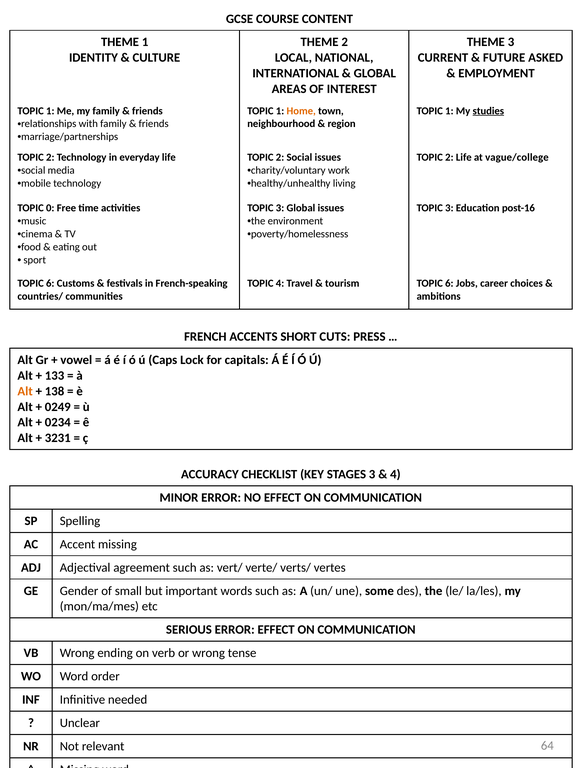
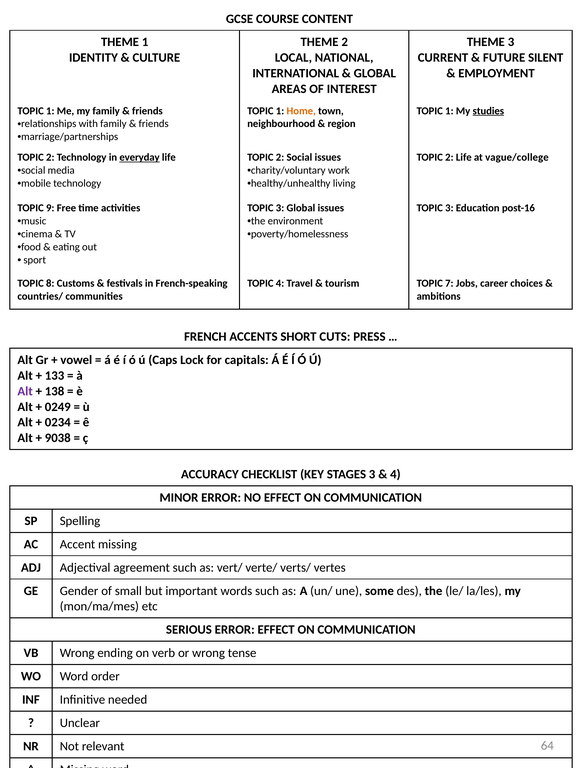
ASKED: ASKED -> SILENT
everyday underline: none -> present
0: 0 -> 9
6 at (50, 283): 6 -> 8
tourism TOPIC 6: 6 -> 7
Alt at (25, 391) colour: orange -> purple
3231: 3231 -> 9038
